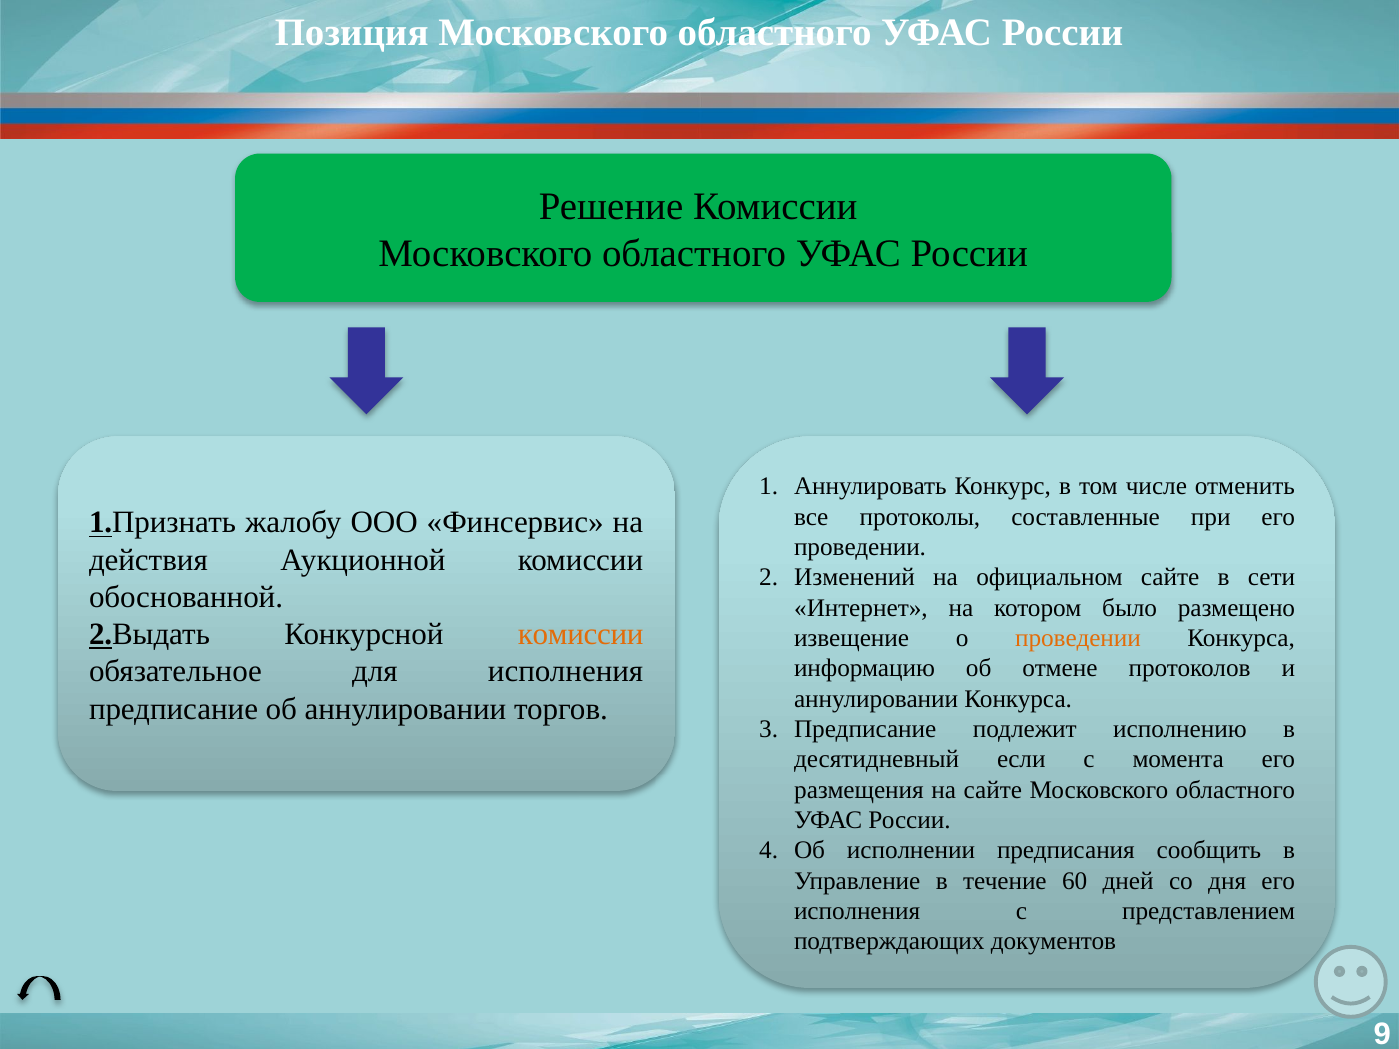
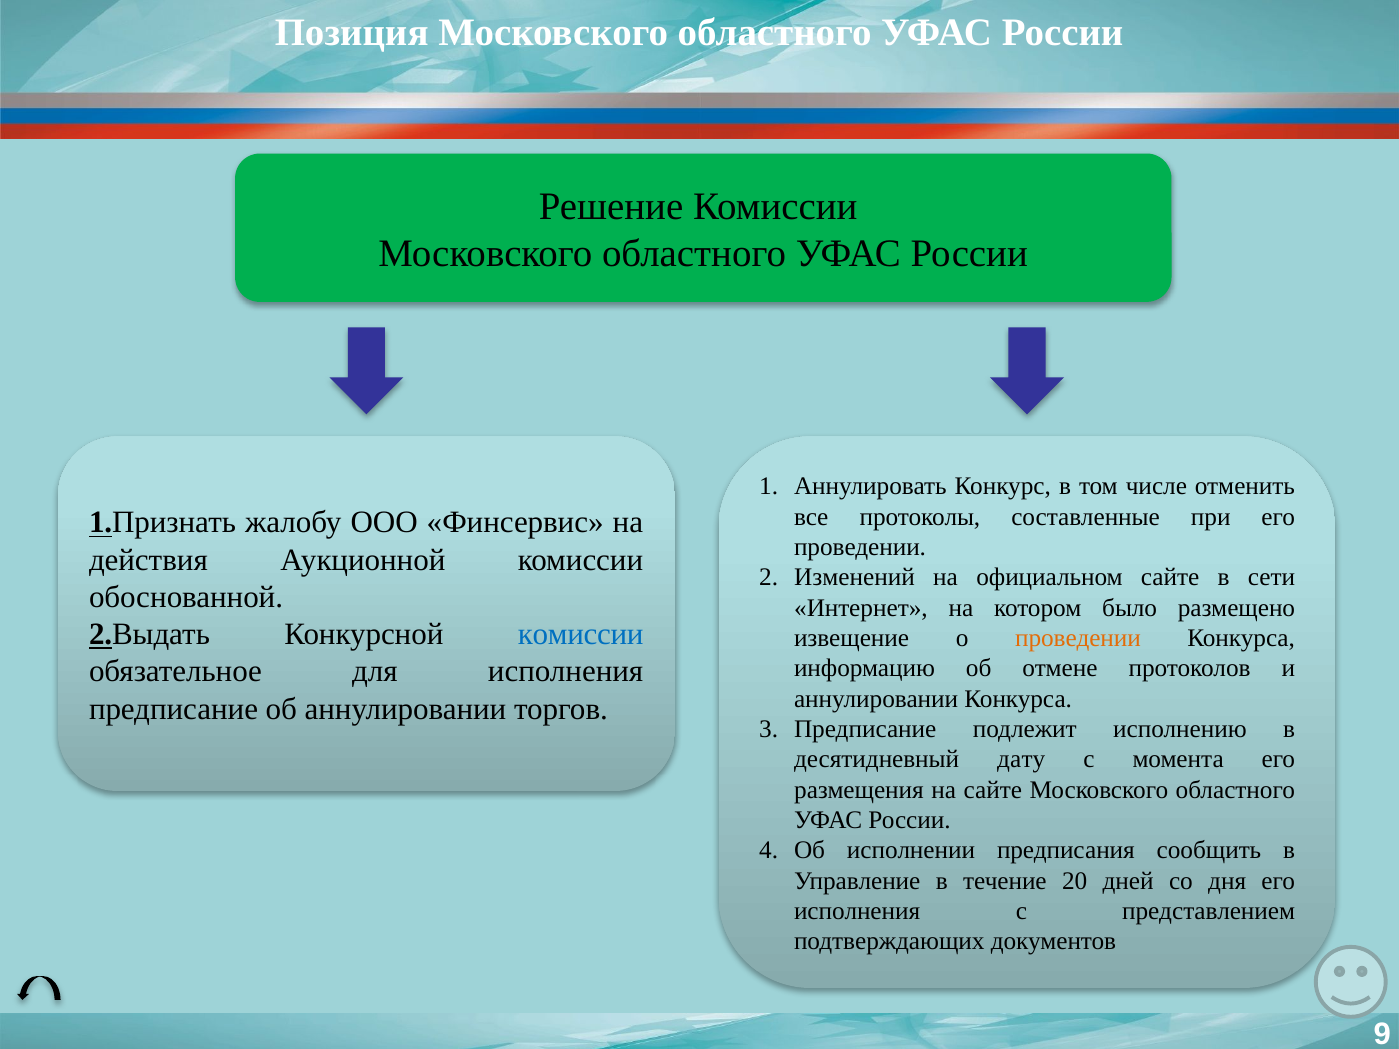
комиссии at (581, 635) colour: orange -> blue
если: если -> дату
60: 60 -> 20
